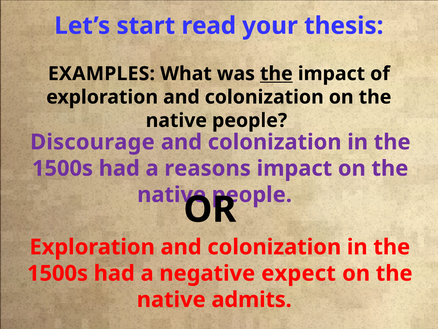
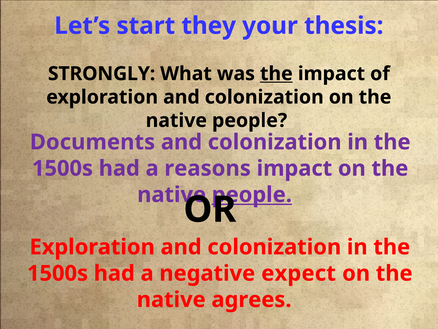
read: read -> they
EXAMPLES: EXAMPLES -> STRONGLY
Discourage: Discourage -> Documents
people at (252, 194) underline: none -> present
admits: admits -> agrees
